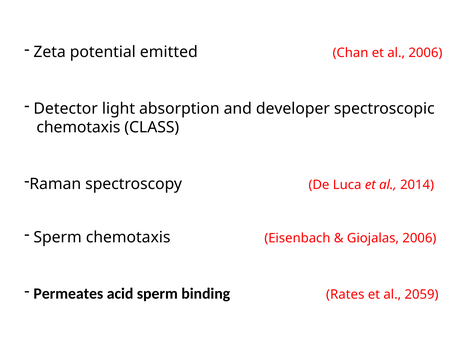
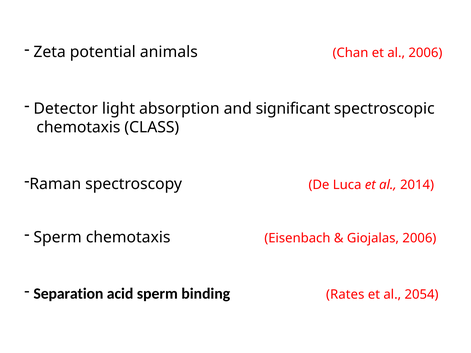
emitted: emitted -> animals
developer: developer -> significant
Permeates: Permeates -> Separation
2059: 2059 -> 2054
